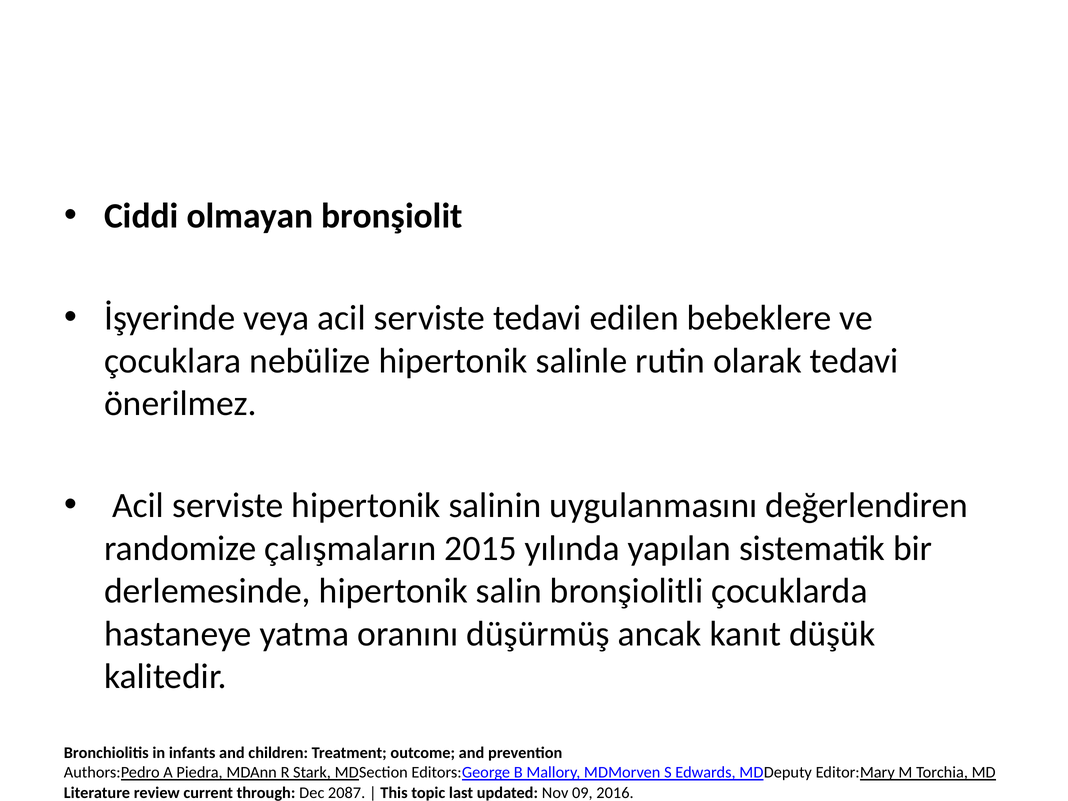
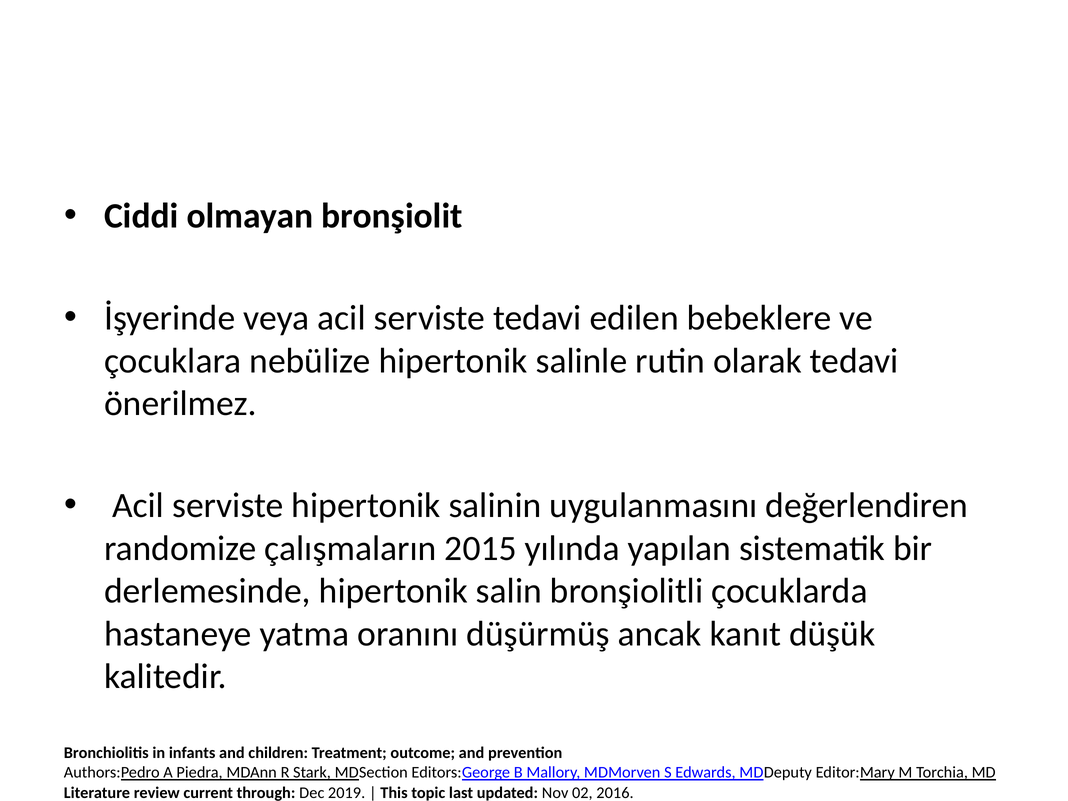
2087: 2087 -> 2019
09: 09 -> 02
